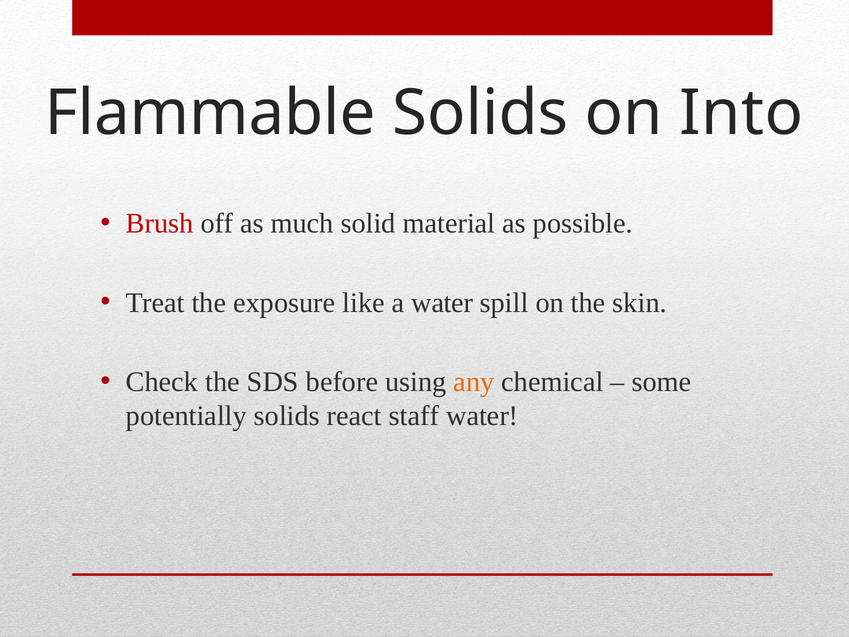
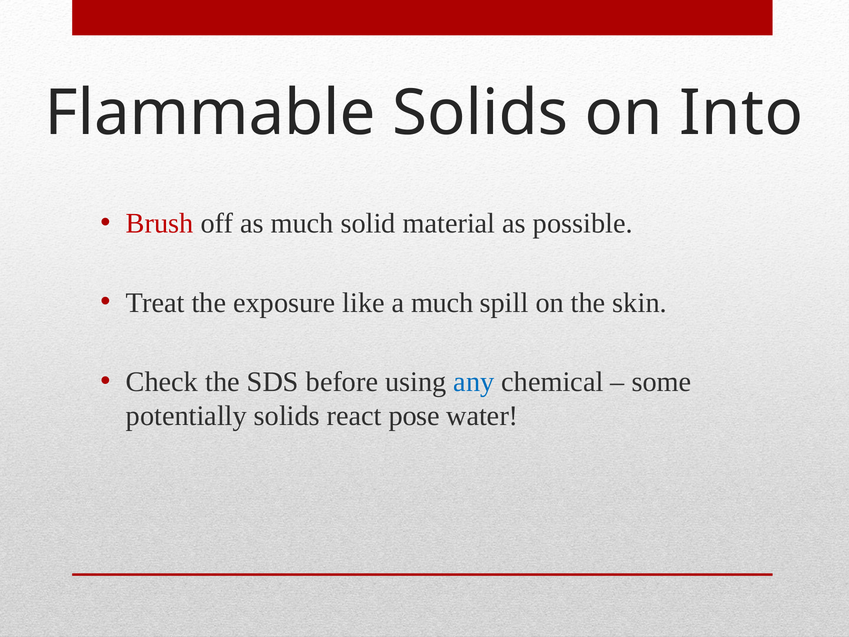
a water: water -> much
any colour: orange -> blue
staff: staff -> pose
